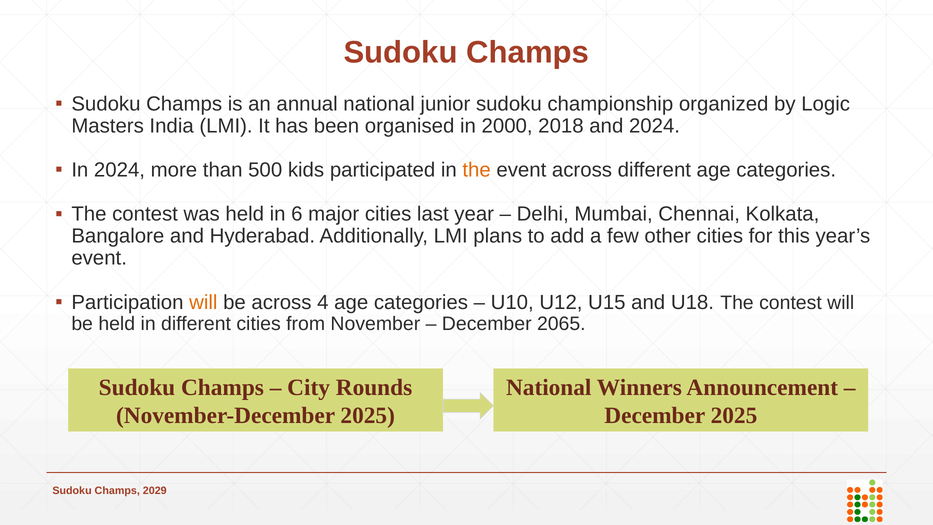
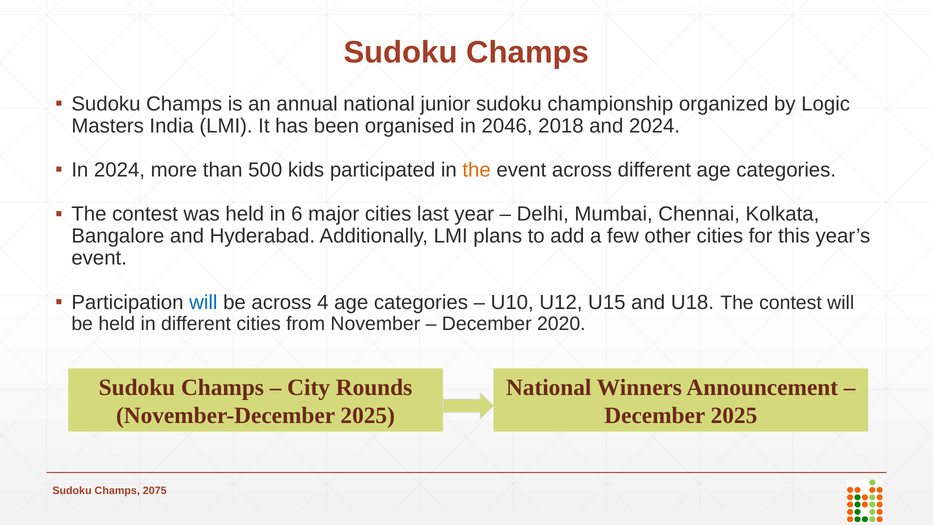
2000: 2000 -> 2046
will at (203, 302) colour: orange -> blue
2065: 2065 -> 2020
2029: 2029 -> 2075
